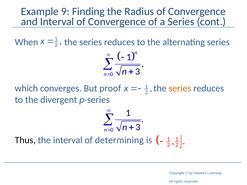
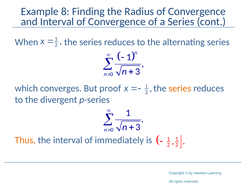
9: 9 -> 8
Thus colour: black -> orange
determining: determining -> immediately
